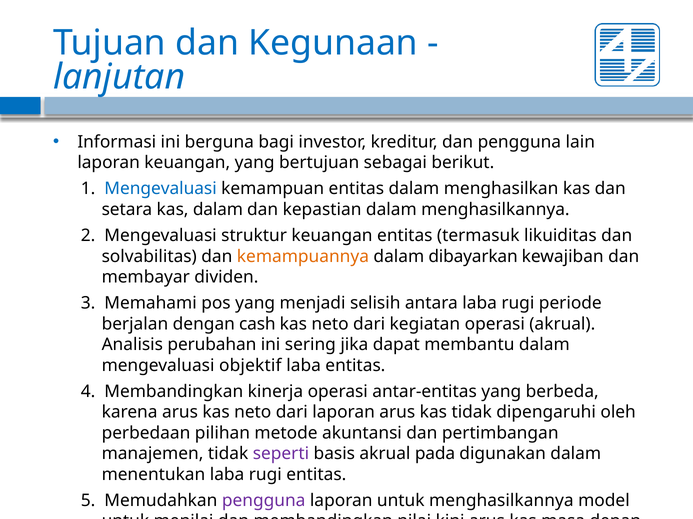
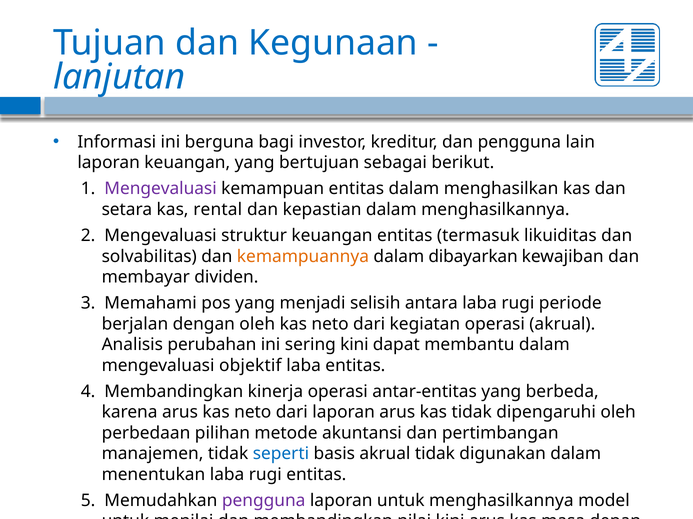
Mengevaluasi at (161, 189) colour: blue -> purple
kas dalam: dalam -> rental
dengan cash: cash -> oleh
sering jika: jika -> kini
seperti colour: purple -> blue
akrual pada: pada -> tidak
